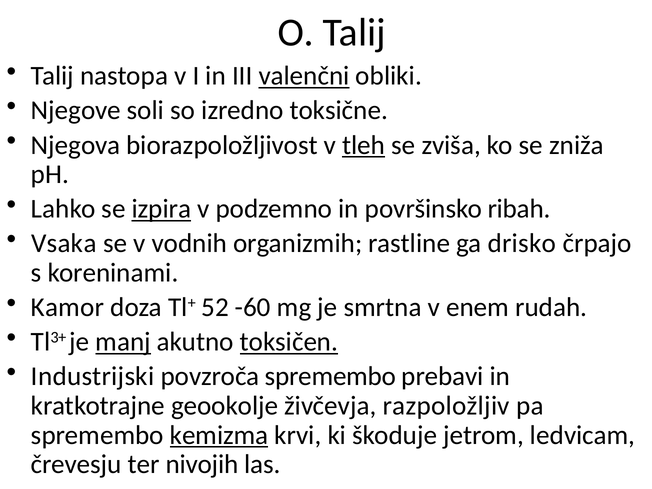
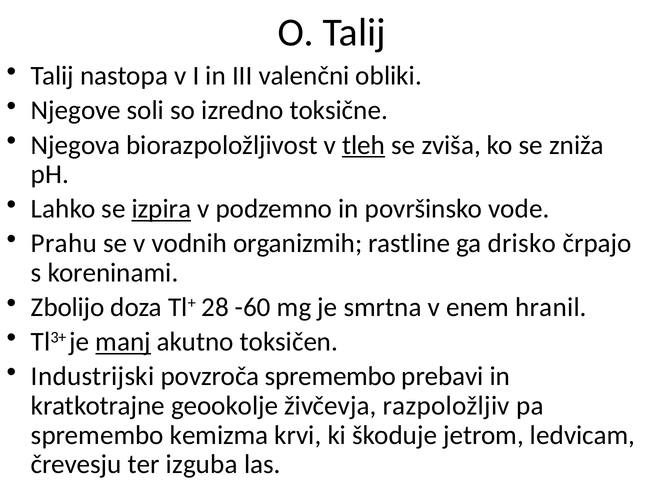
valenčni underline: present -> none
ribah: ribah -> vode
Vsaka: Vsaka -> Prahu
Kamor: Kamor -> Zbolijo
52: 52 -> 28
rudah: rudah -> hranil
toksičen underline: present -> none
kemizma underline: present -> none
nivojih: nivojih -> izguba
